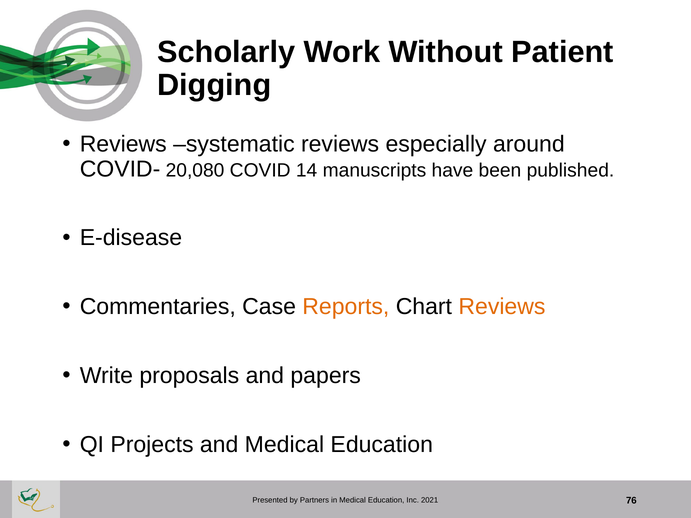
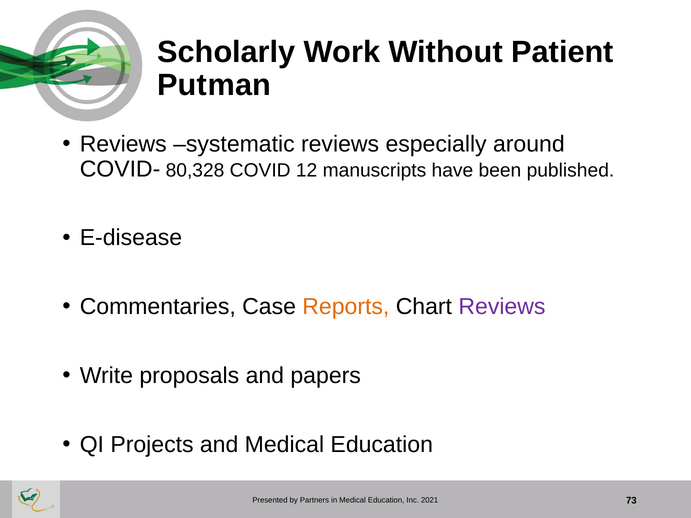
Digging: Digging -> Putman
20,080: 20,080 -> 80,328
14: 14 -> 12
Reviews at (502, 307) colour: orange -> purple
76: 76 -> 73
